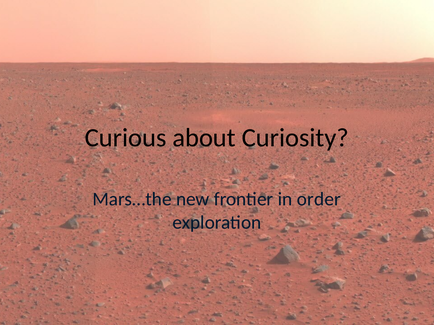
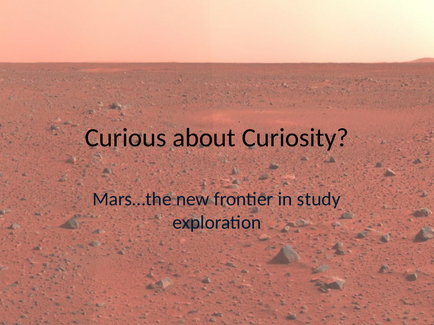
order: order -> study
